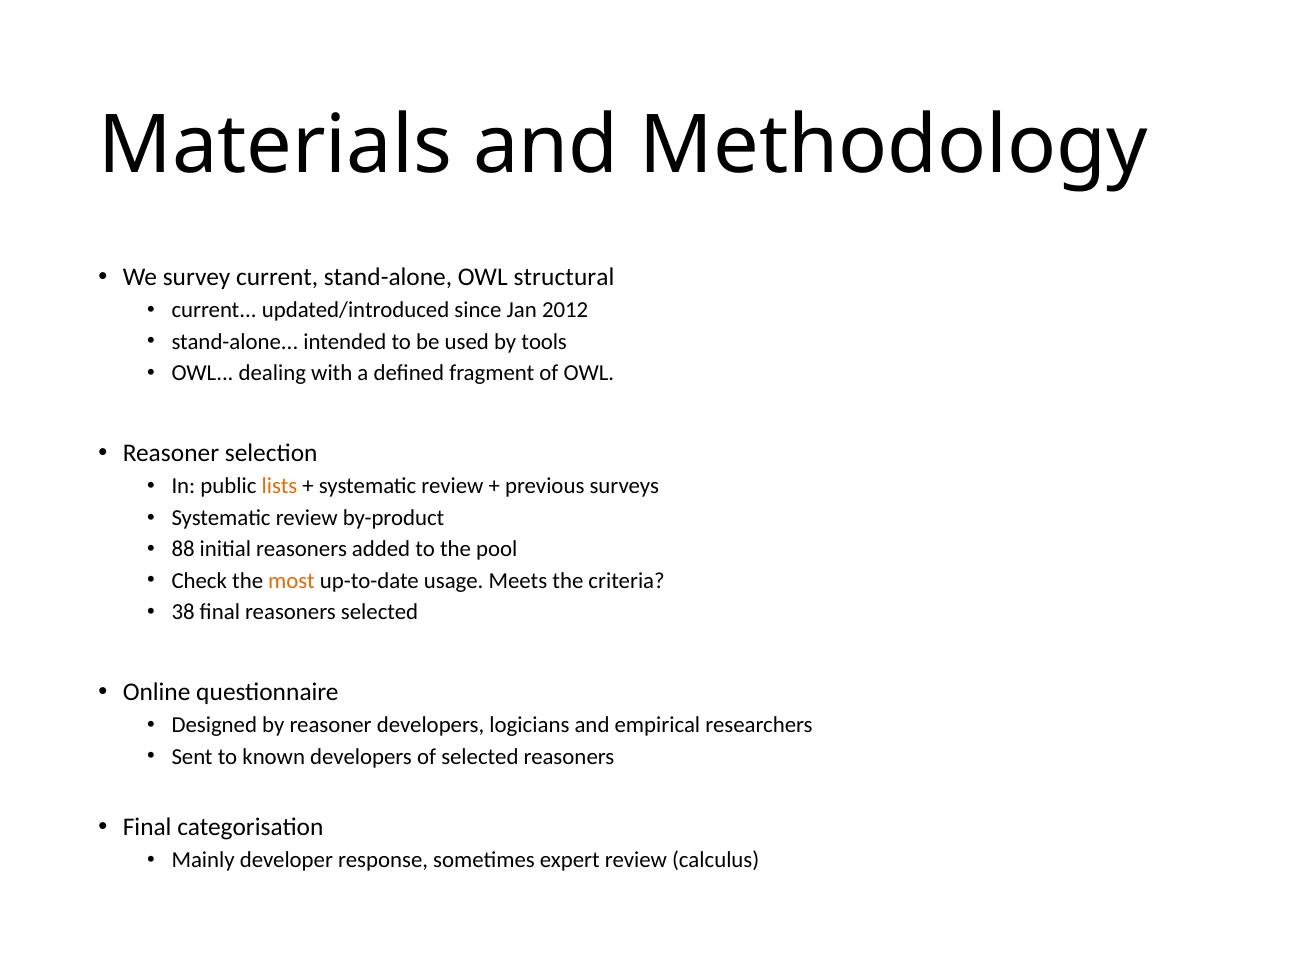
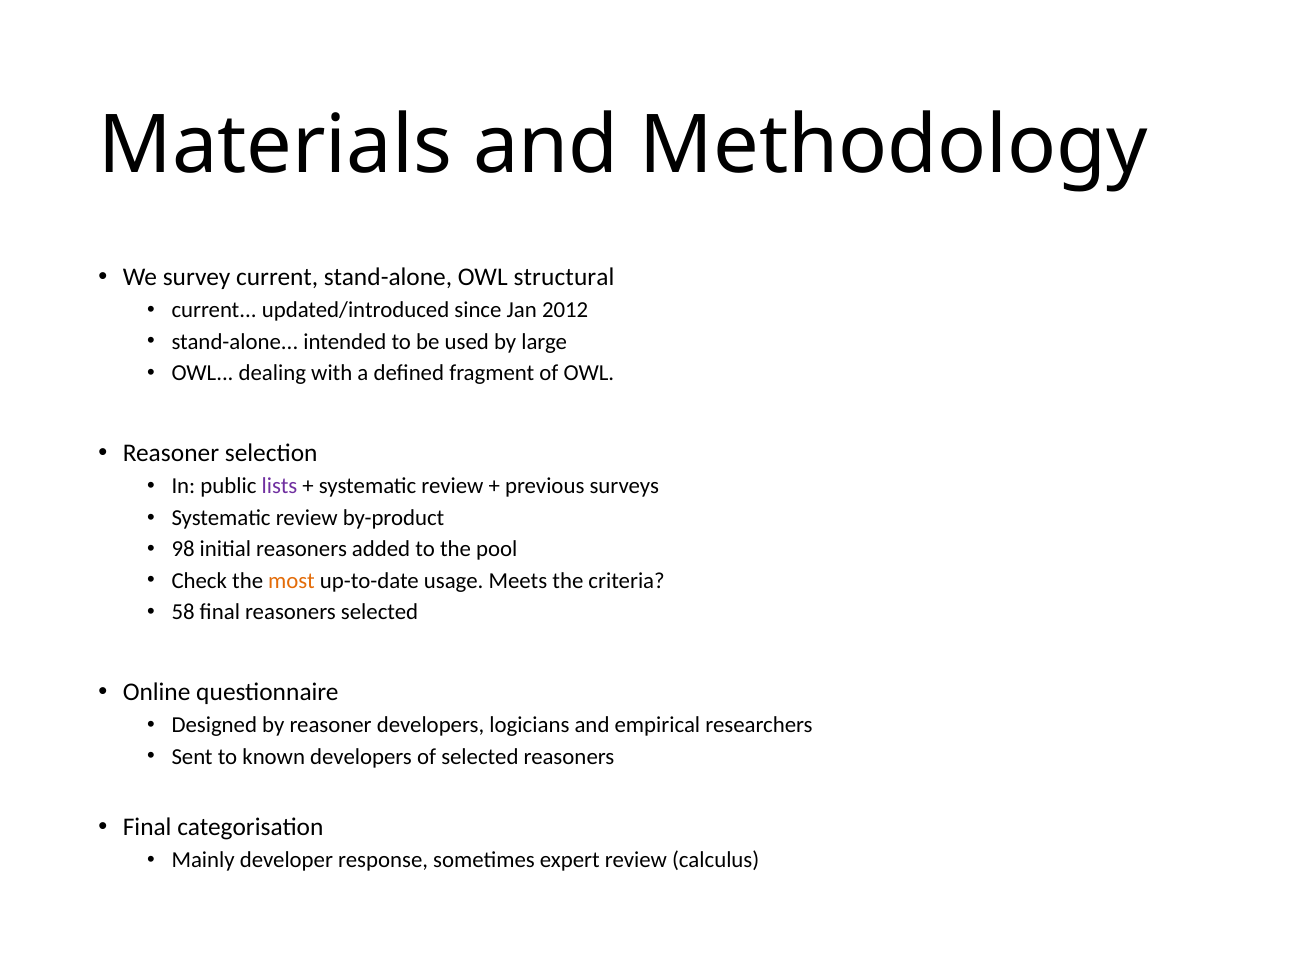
tools: tools -> large
lists colour: orange -> purple
88: 88 -> 98
38: 38 -> 58
